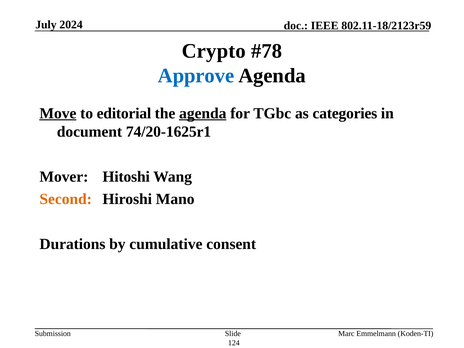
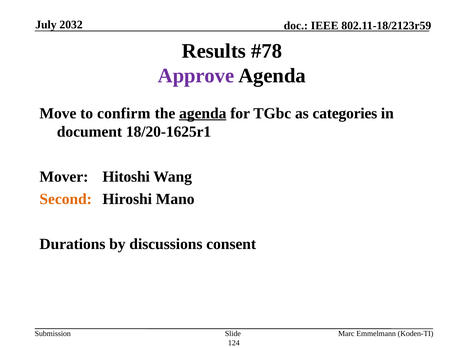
2024: 2024 -> 2032
Crypto: Crypto -> Results
Approve colour: blue -> purple
Move underline: present -> none
editorial: editorial -> confirm
74/20-1625r1: 74/20-1625r1 -> 18/20-1625r1
cumulative: cumulative -> discussions
